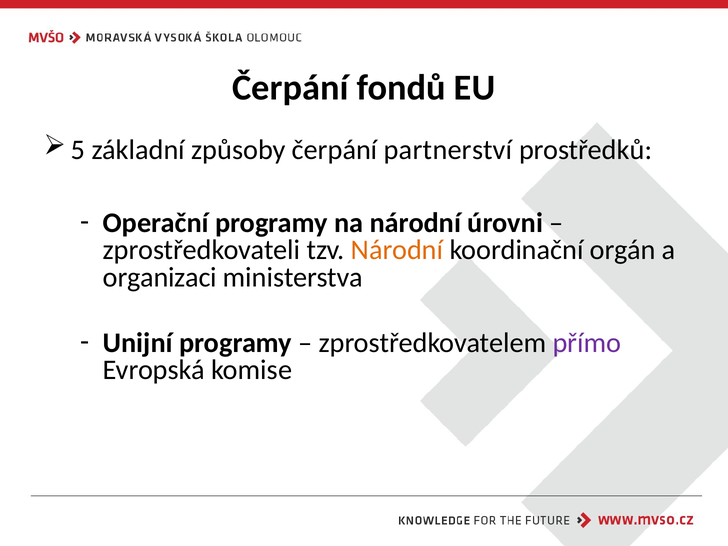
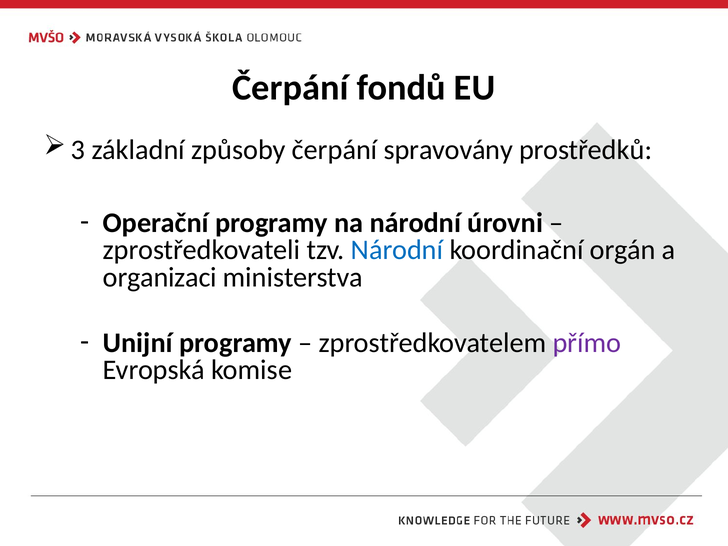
5: 5 -> 3
partnerství: partnerství -> spravovány
Národní at (397, 250) colour: orange -> blue
